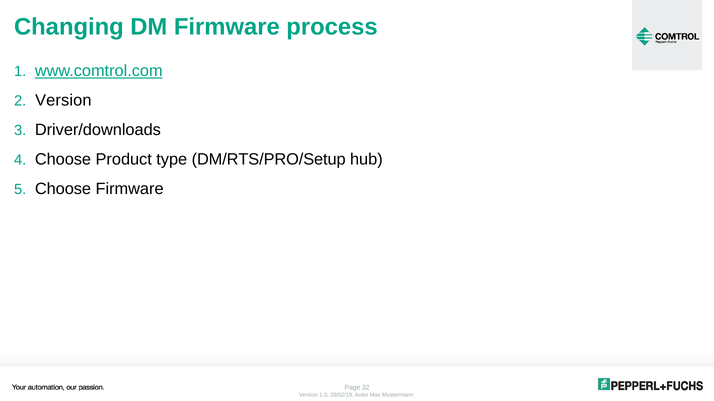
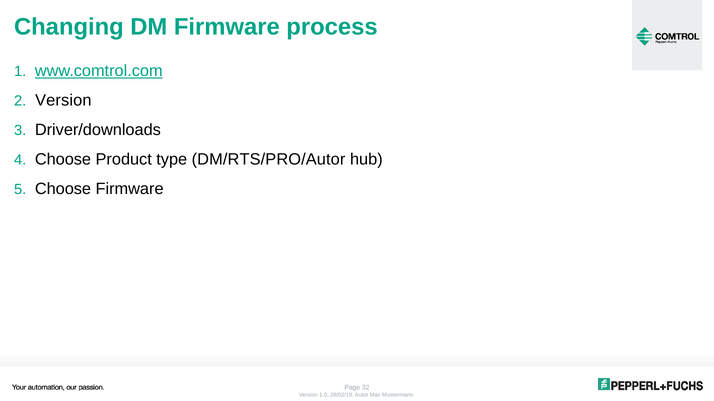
DM/RTS/PRO/Setup: DM/RTS/PRO/Setup -> DM/RTS/PRO/Autor
